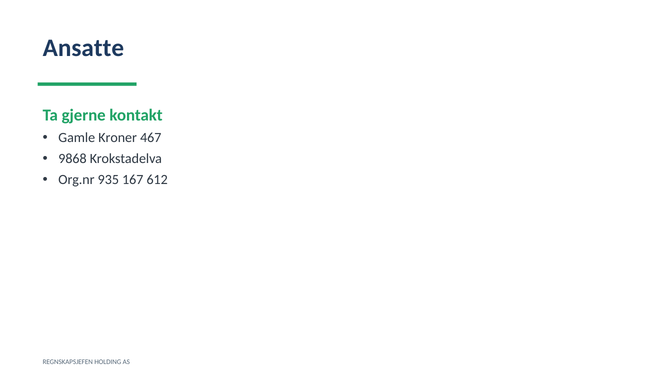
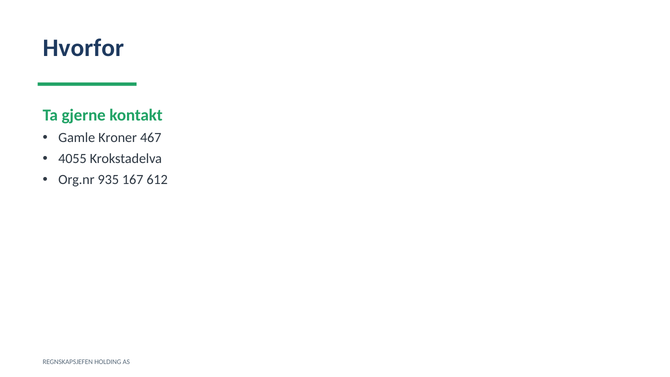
Ansatte: Ansatte -> Hvorfor
9868: 9868 -> 4055
